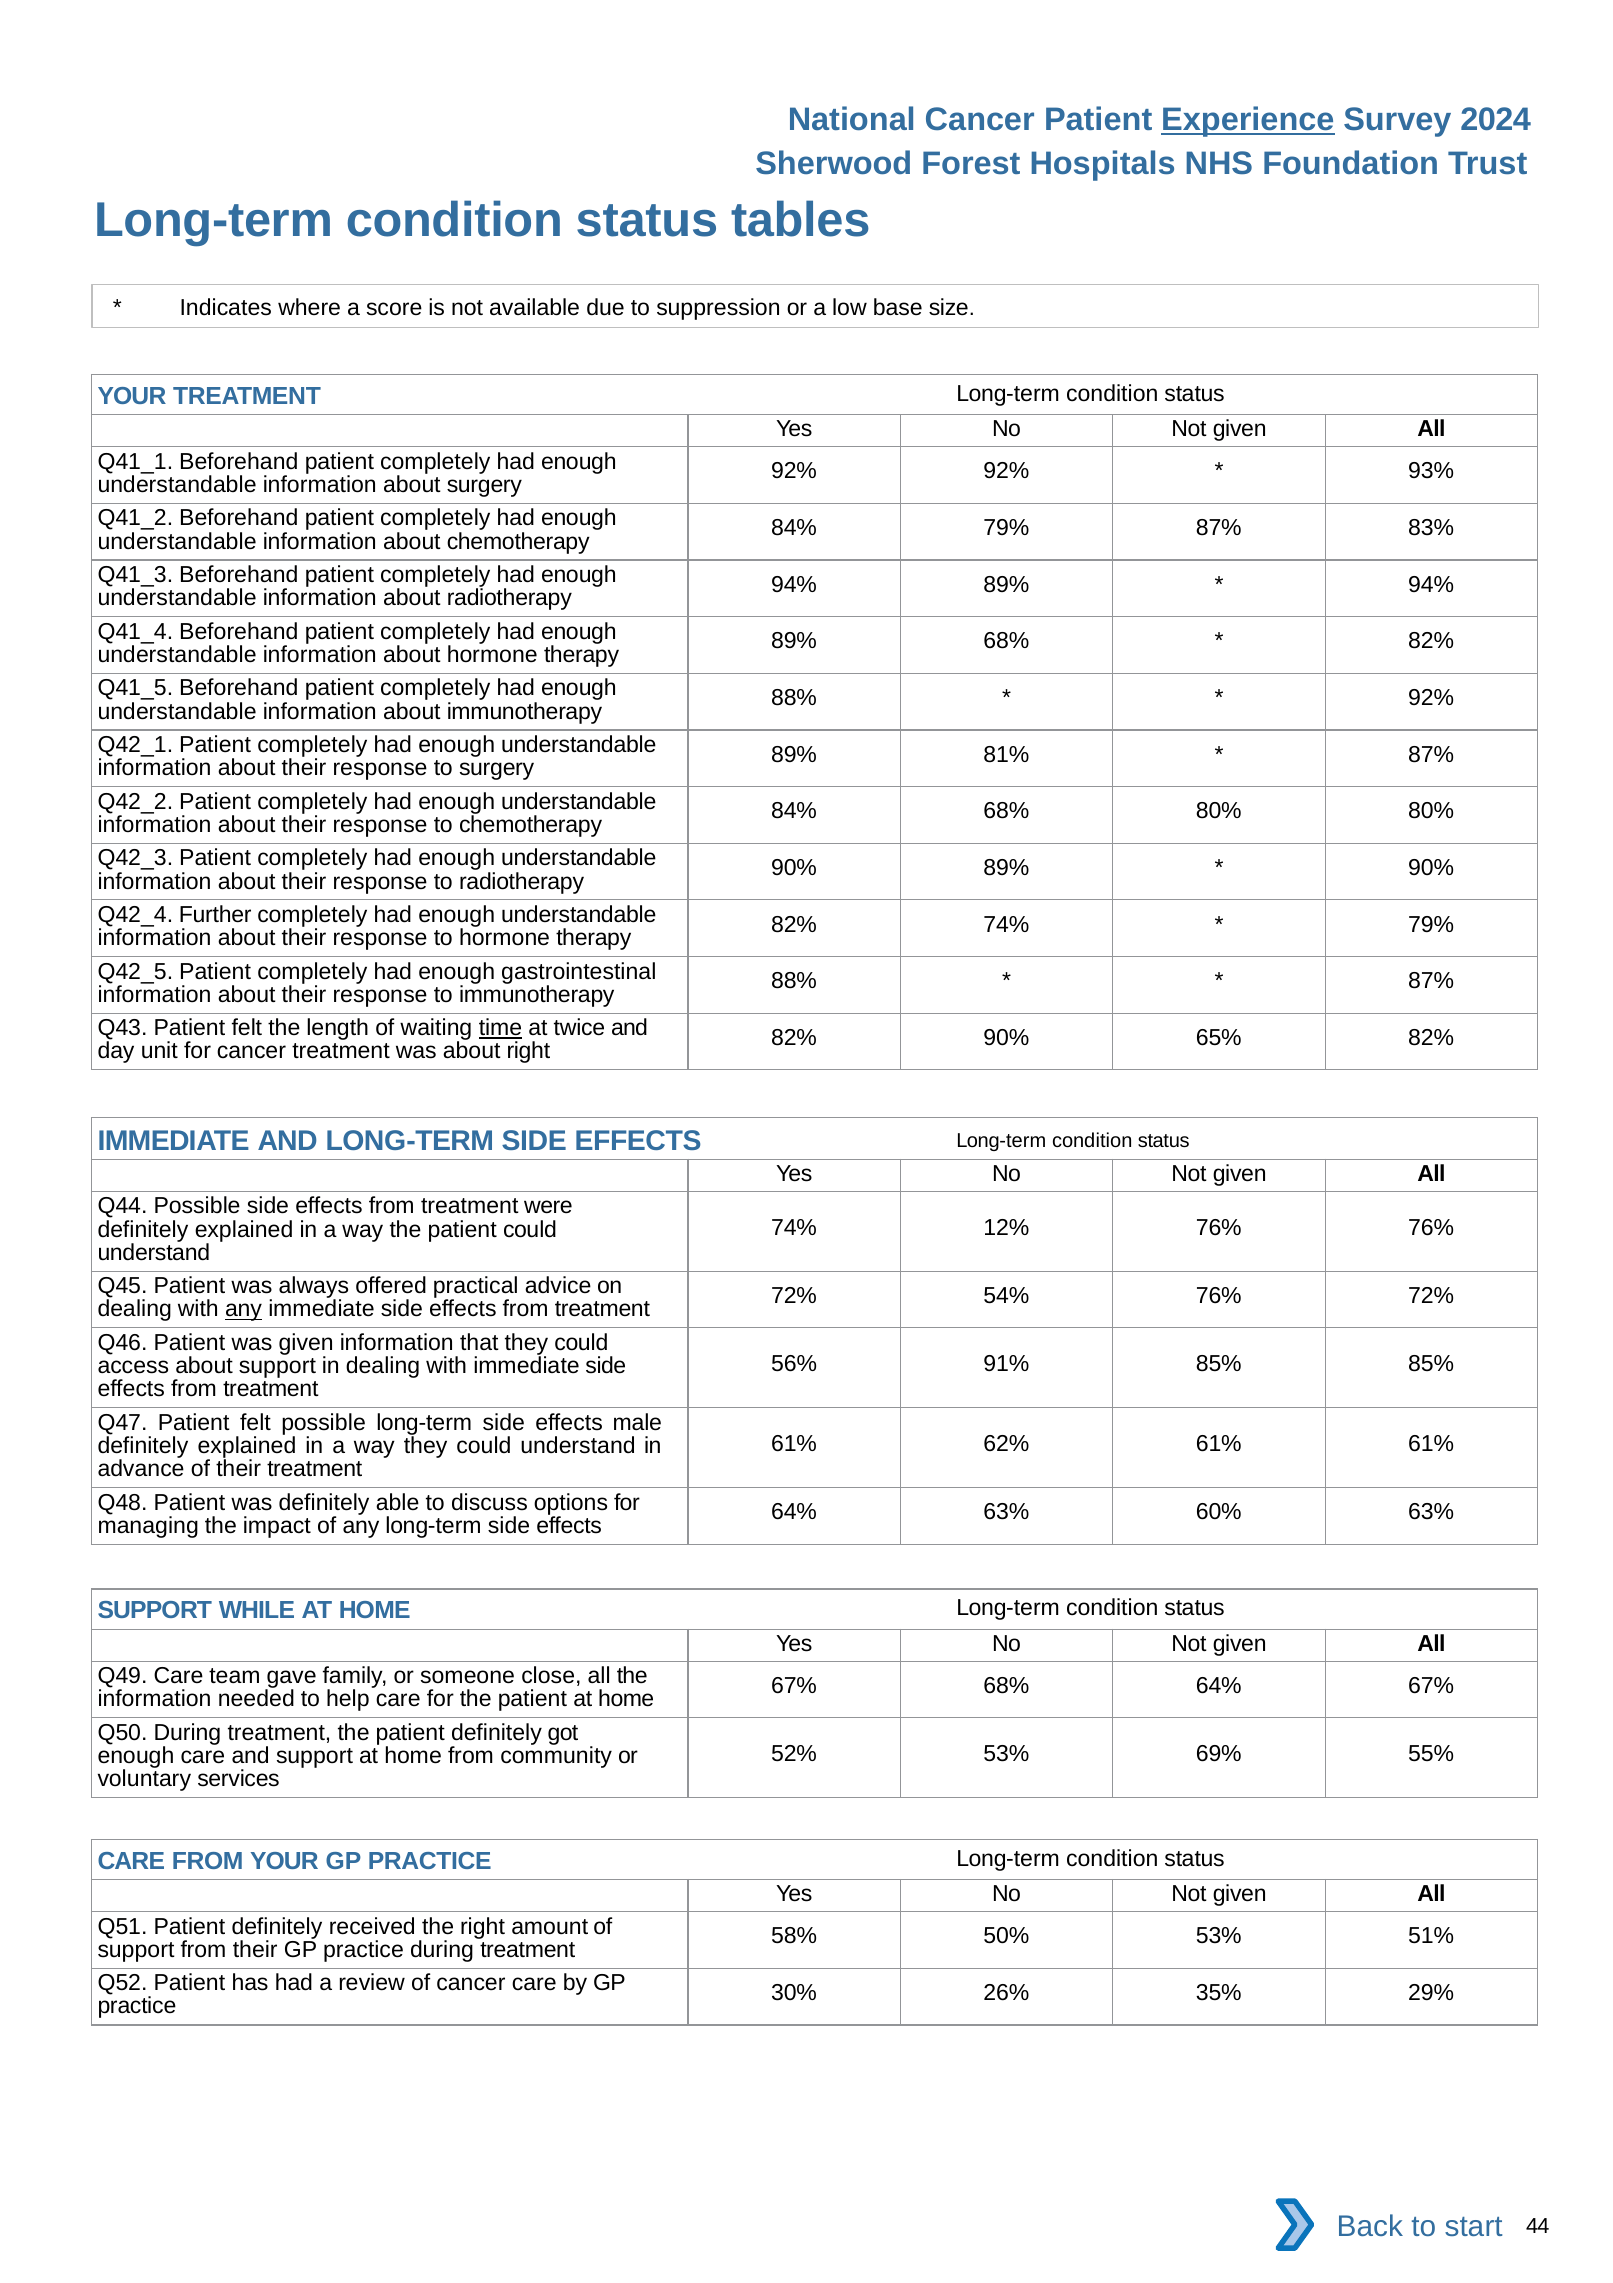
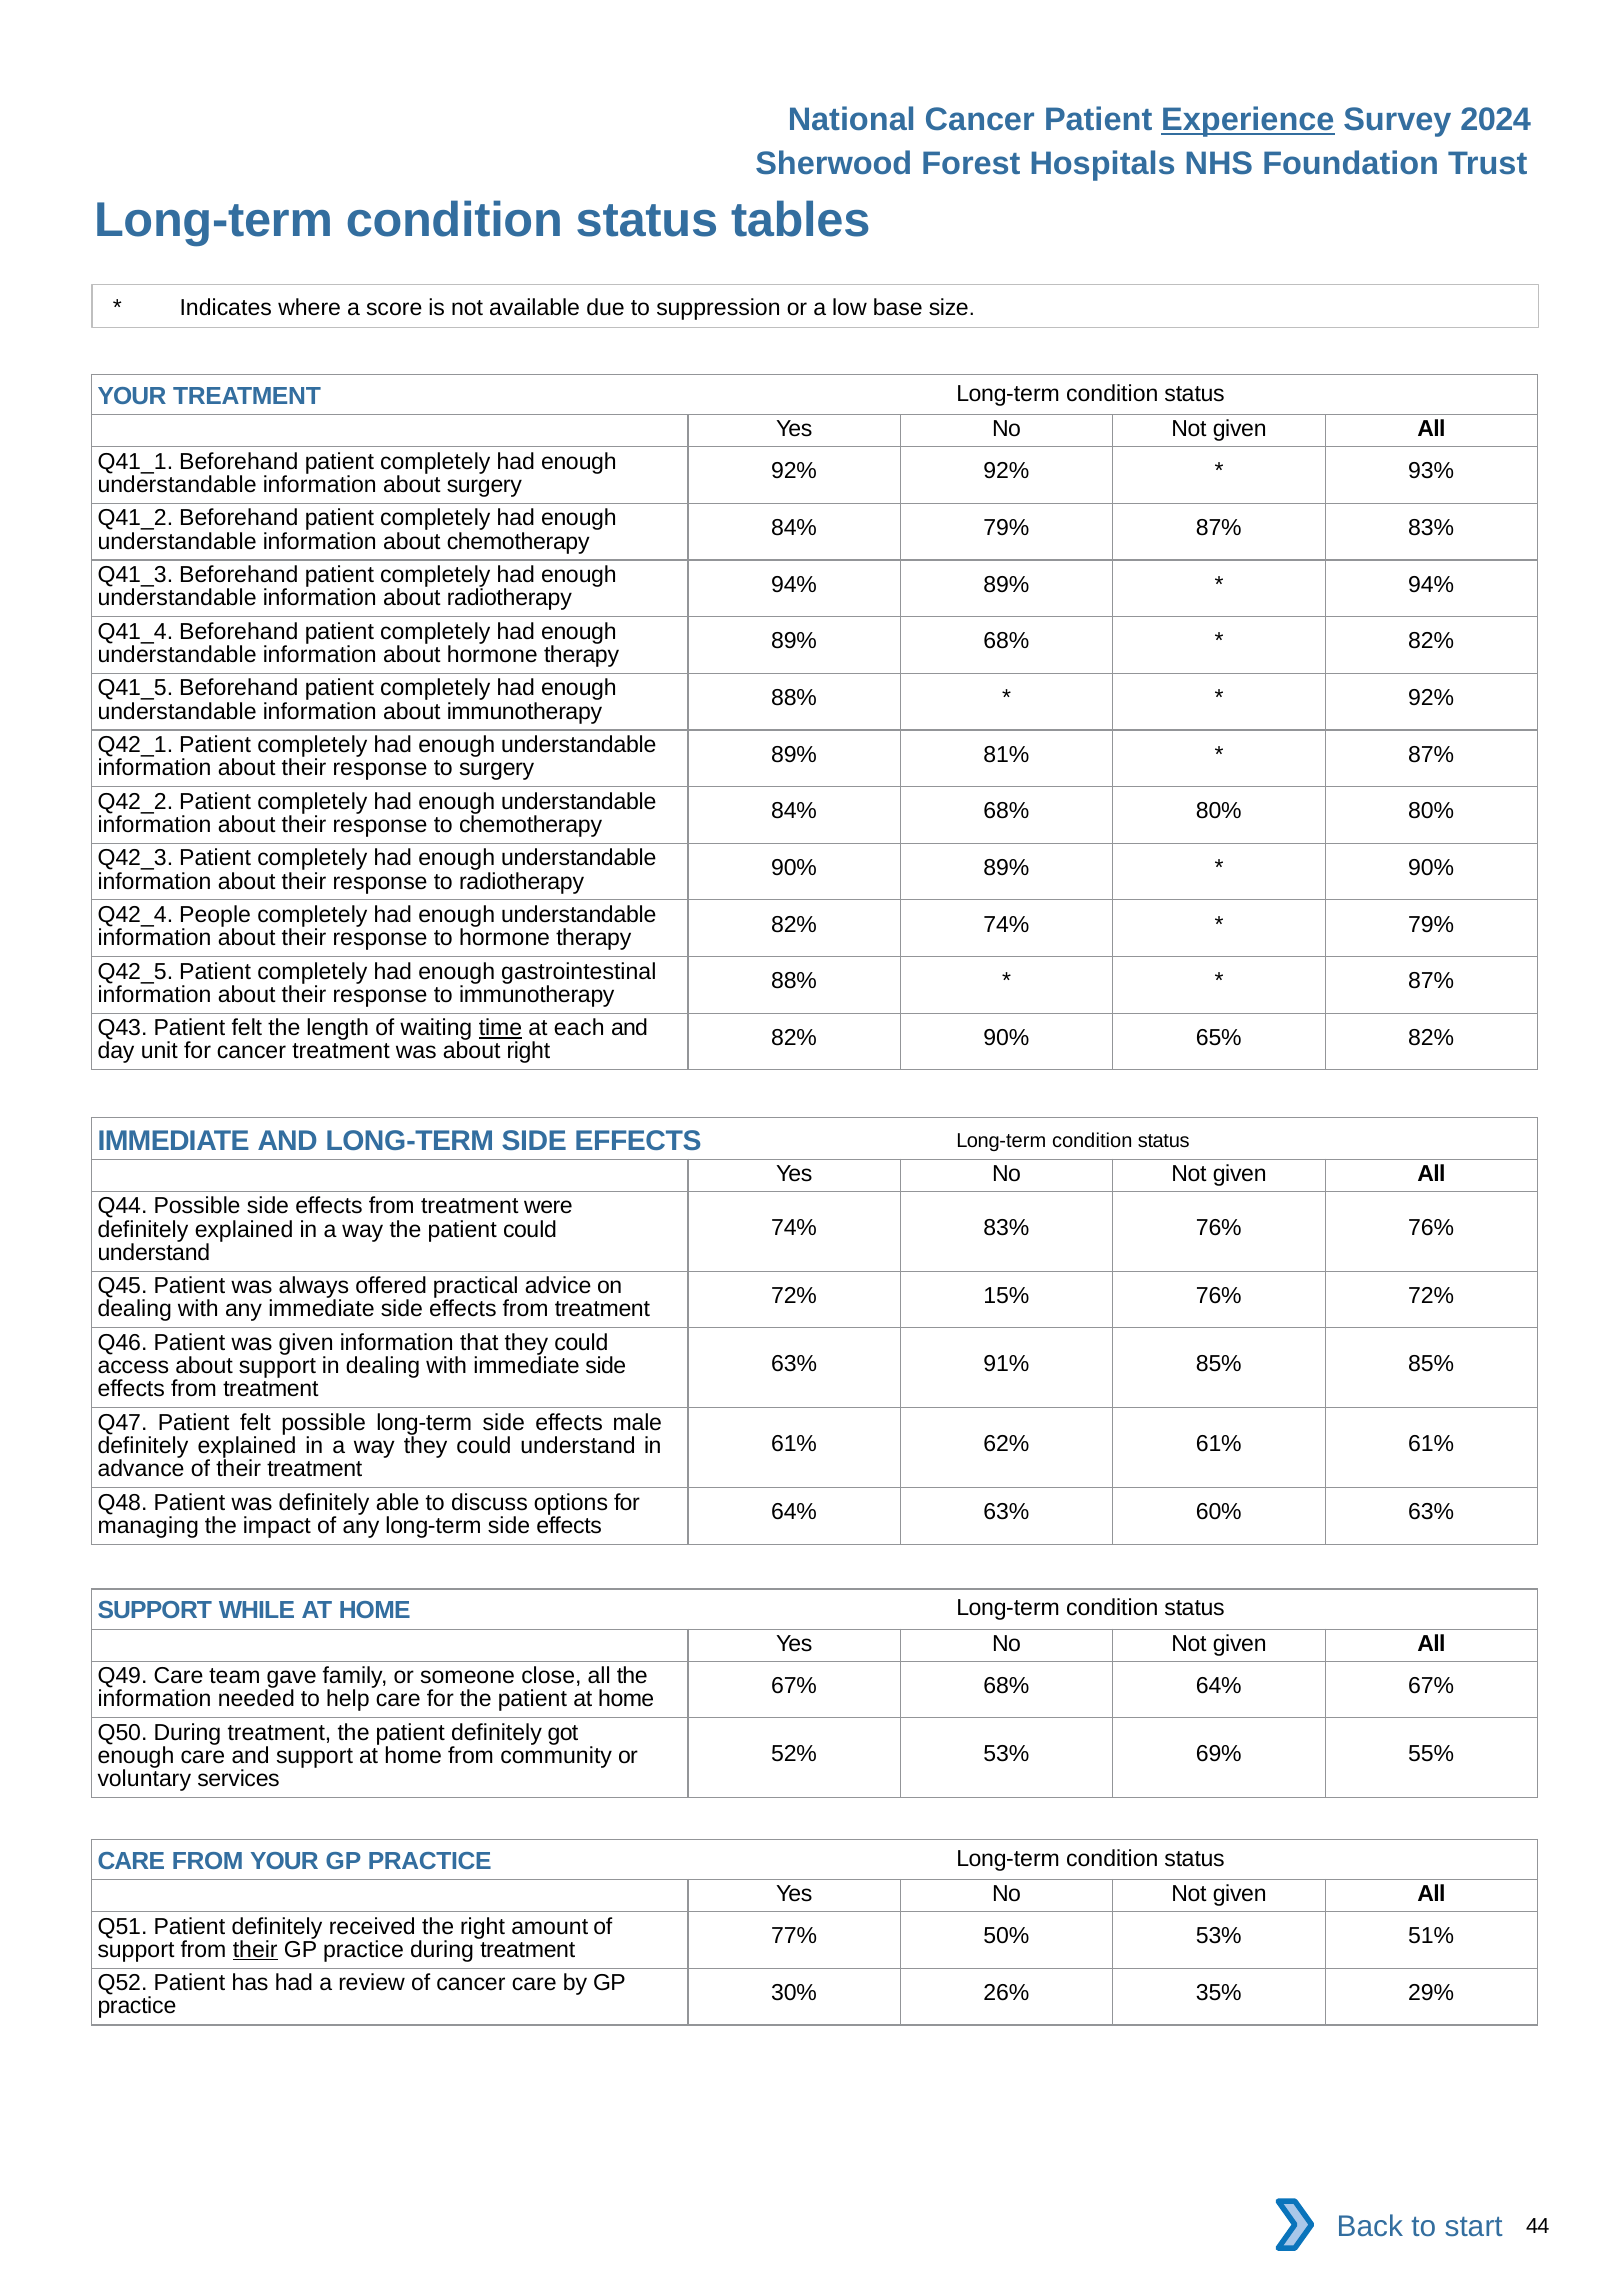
Further: Further -> People
twice: twice -> each
74% 12%: 12% -> 83%
54%: 54% -> 15%
any at (243, 1309) underline: present -> none
56% at (794, 1364): 56% -> 63%
58%: 58% -> 77%
their at (255, 1949) underline: none -> present
